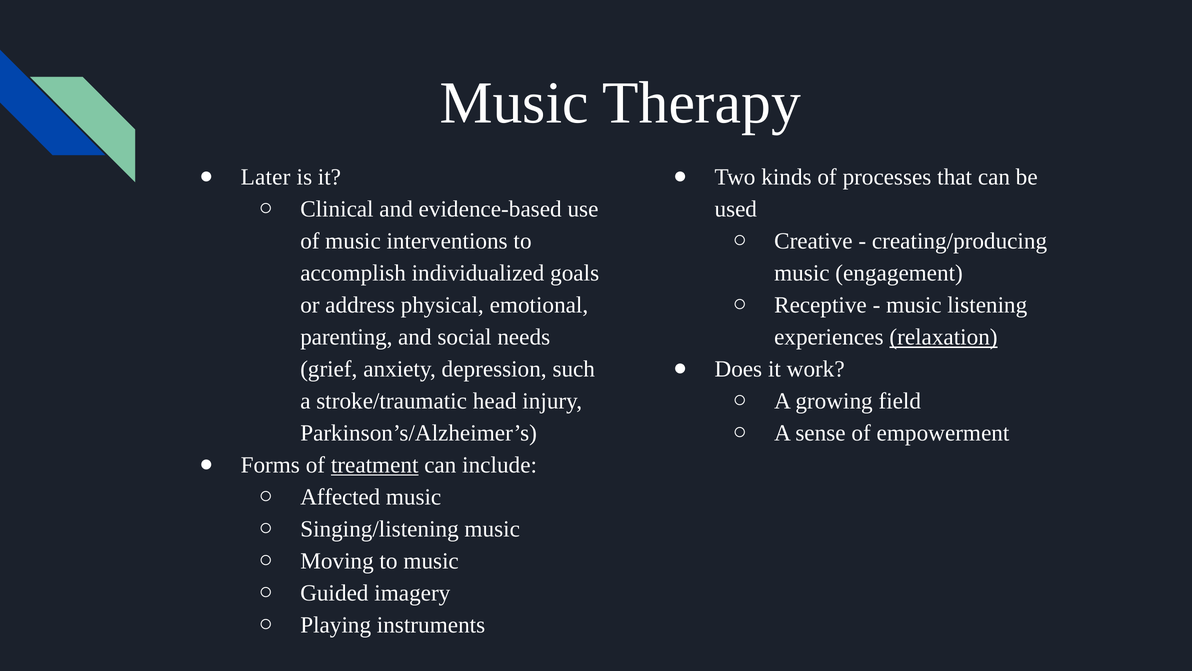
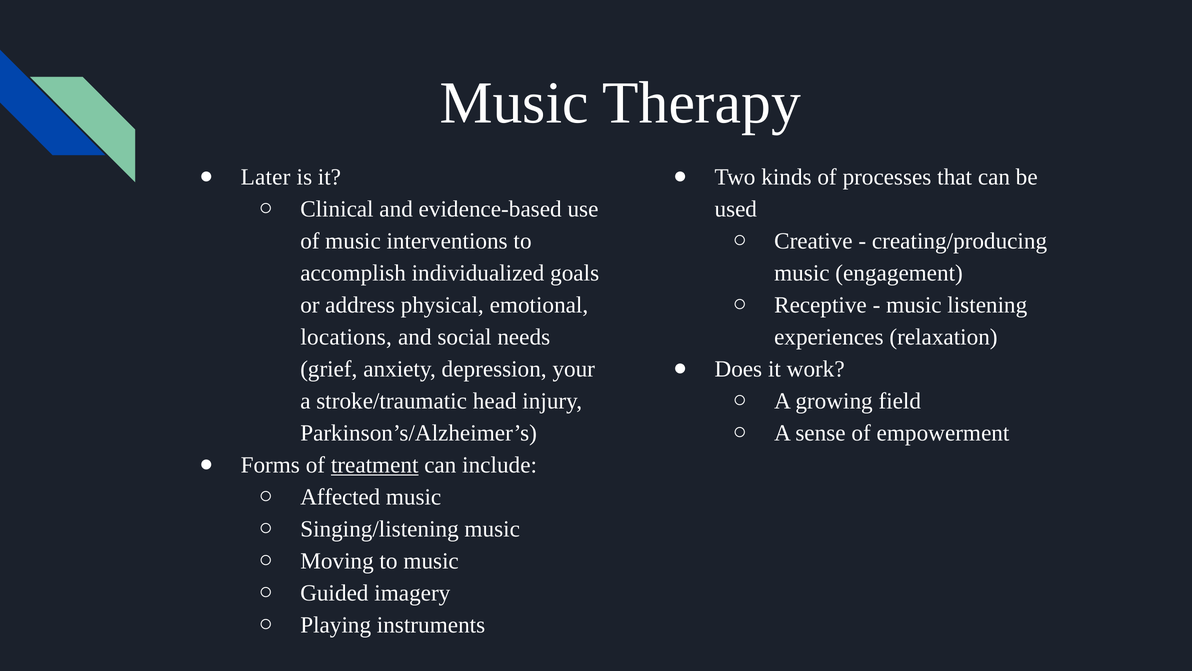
parenting: parenting -> locations
relaxation underline: present -> none
such: such -> your
